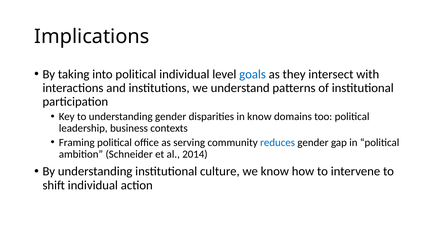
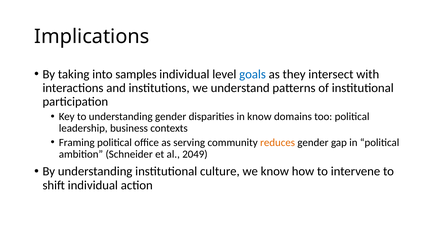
into political: political -> samples
reduces colour: blue -> orange
2014: 2014 -> 2049
